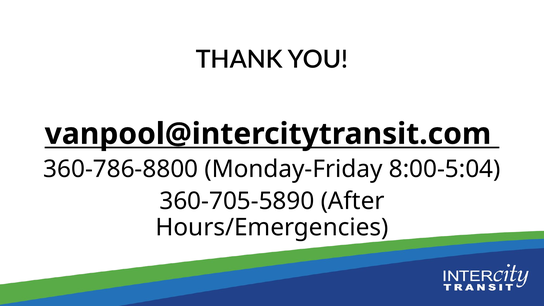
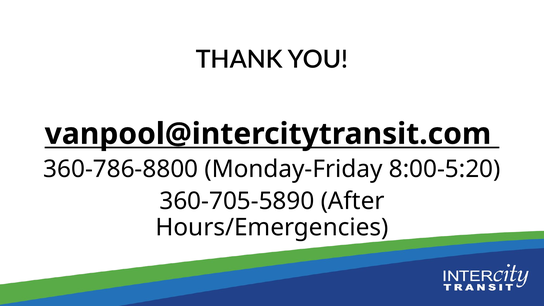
8:00-5:04: 8:00-5:04 -> 8:00-5:20
